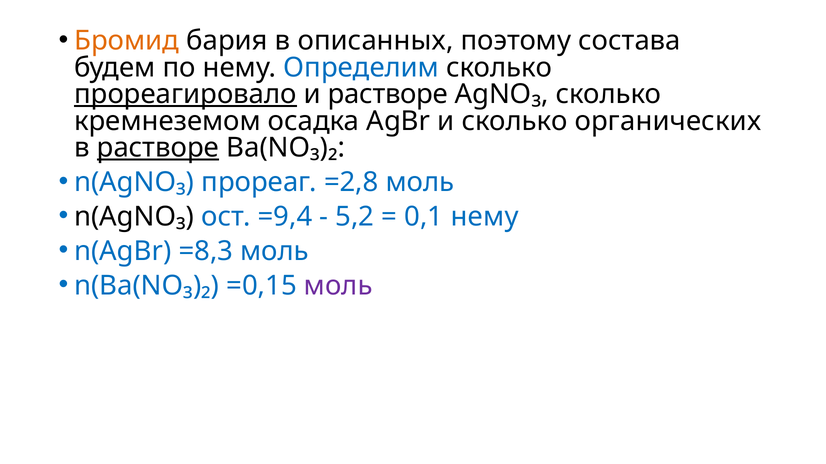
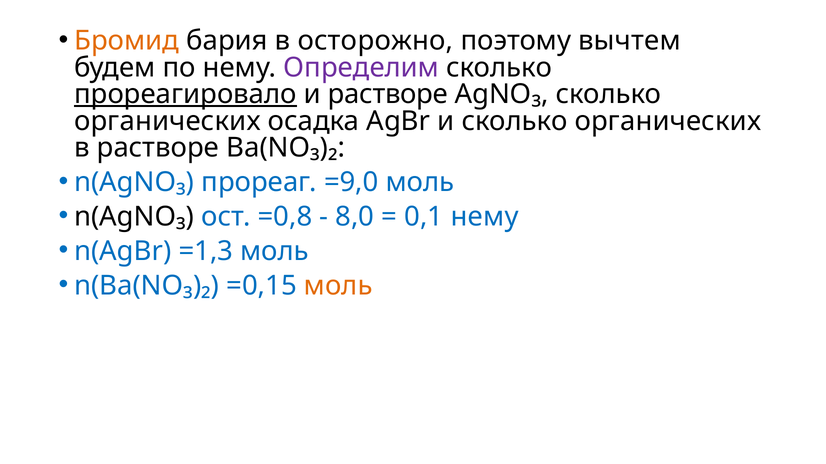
описанных: описанных -> осторожно
состава: состава -> вычтем
Определим colour: blue -> purple
кремнеземом at (167, 121): кремнеземом -> органических
растворе at (158, 148) underline: present -> none
=2,8: =2,8 -> =9,0
=9,4: =9,4 -> =0,8
5,2: 5,2 -> 8,0
=8,3: =8,3 -> =1,3
моль at (338, 286) colour: purple -> orange
